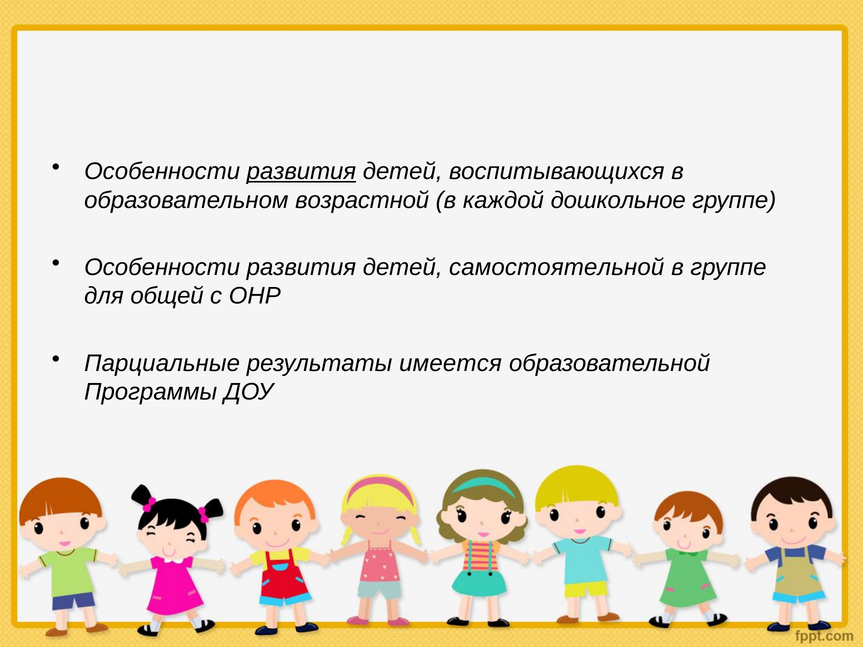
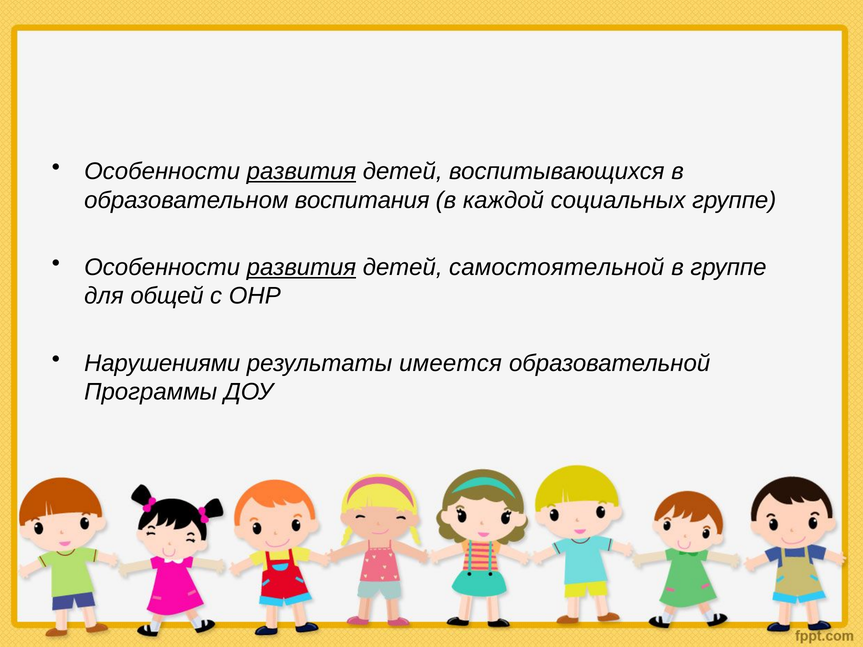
возрастной: возрастной -> воспитания
дошкольное: дошкольное -> социальных
развития at (301, 267) underline: none -> present
Парциальные: Парциальные -> Нарушениями
